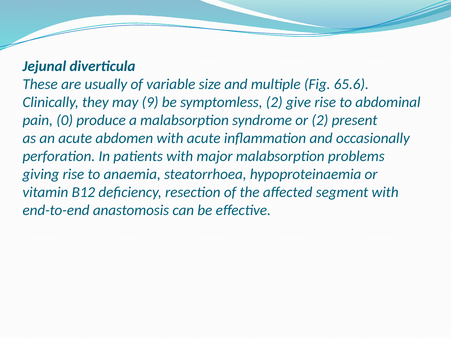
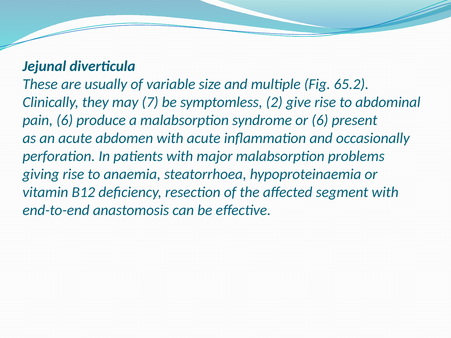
65.6: 65.6 -> 65.2
9: 9 -> 7
pain 0: 0 -> 6
or 2: 2 -> 6
